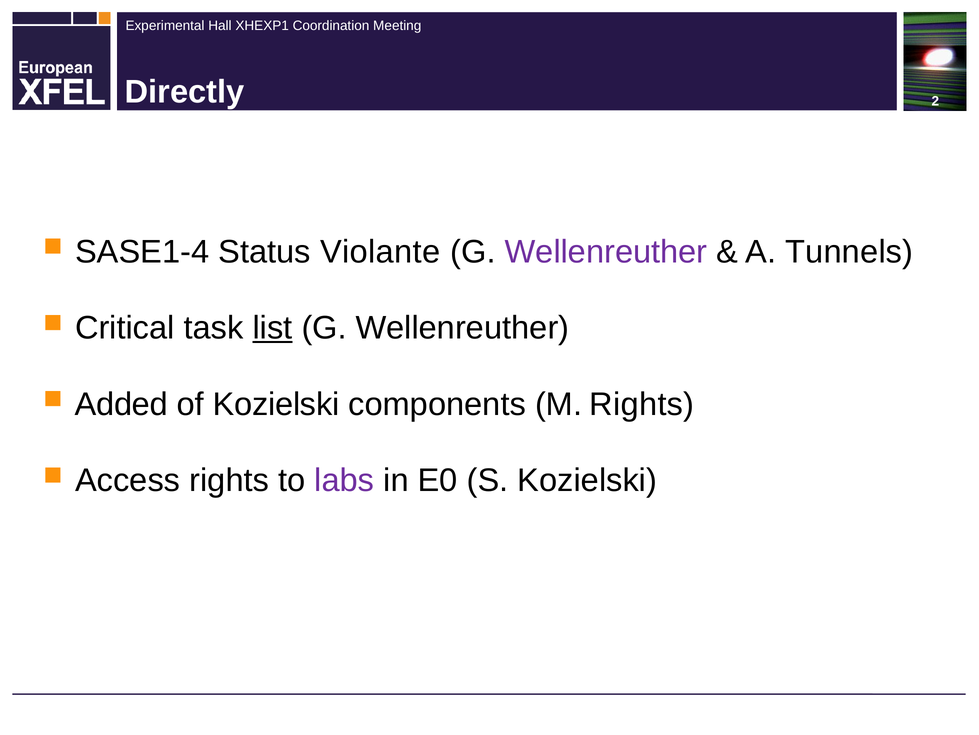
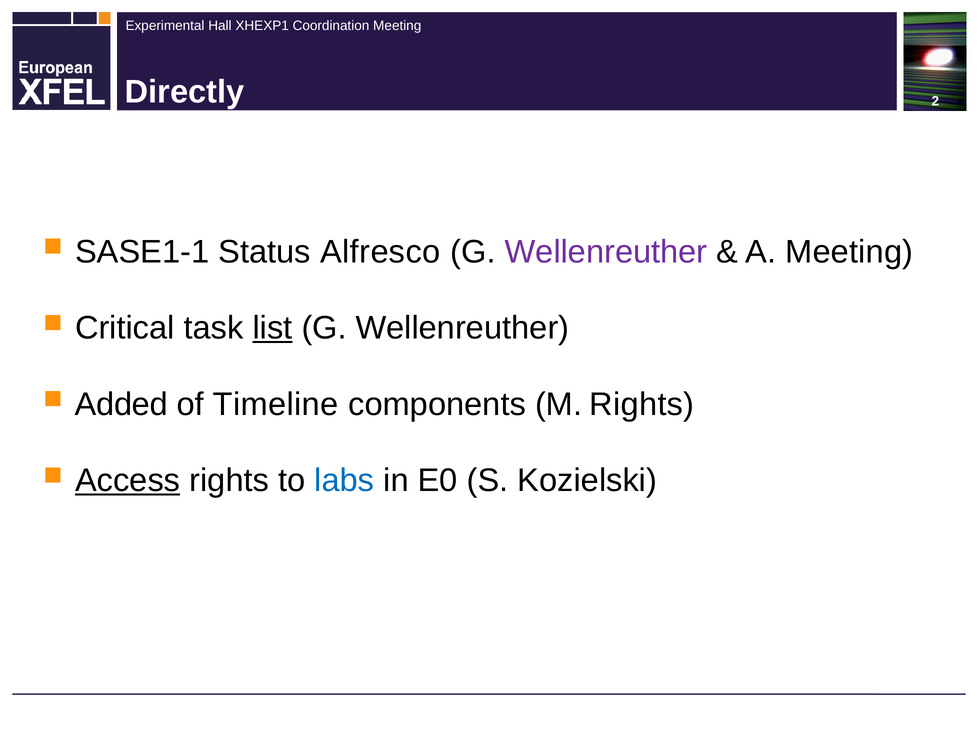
SASE1-4: SASE1-4 -> SASE1-1
Violante: Violante -> Alfresco
A Tunnels: Tunnels -> Meeting
of Kozielski: Kozielski -> Timeline
Access underline: none -> present
labs colour: purple -> blue
